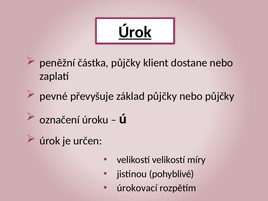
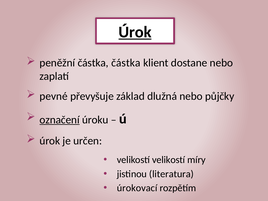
částka půjčky: půjčky -> částka
základ půjčky: půjčky -> dlužná
označení underline: none -> present
pohyblivé: pohyblivé -> literatura
